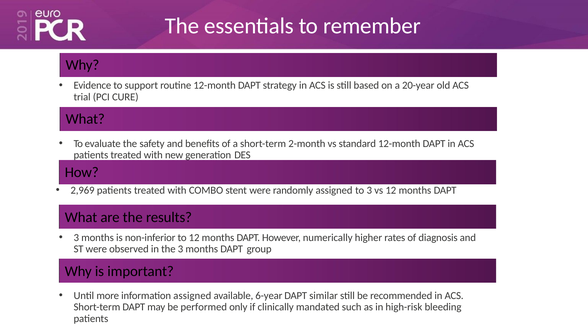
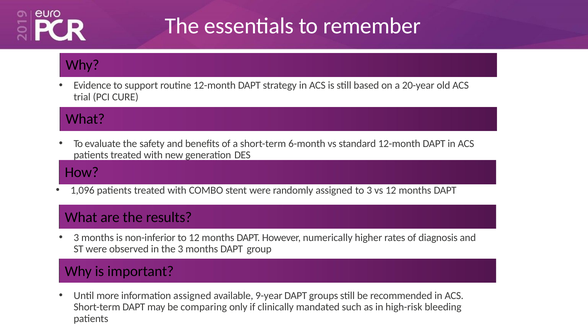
2-month: 2-month -> 6-month
2,969: 2,969 -> 1,096
6-year: 6-year -> 9-year
similar: similar -> groups
performed: performed -> comparing
